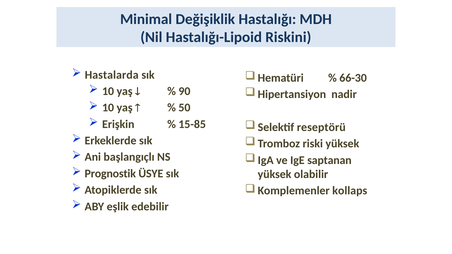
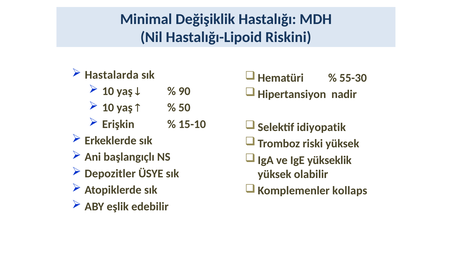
66-30: 66-30 -> 55-30
15-85: 15-85 -> 15-10
reseptörü: reseptörü -> idiyopatik
saptanan: saptanan -> yükseklik
Prognostik: Prognostik -> Depozitler
